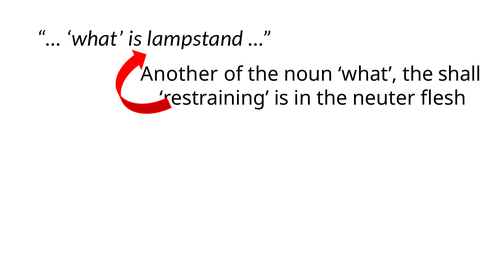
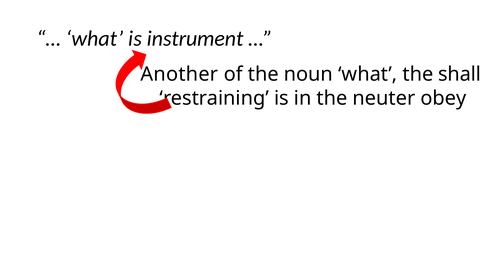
lampstand: lampstand -> instrument
flesh: flesh -> obey
